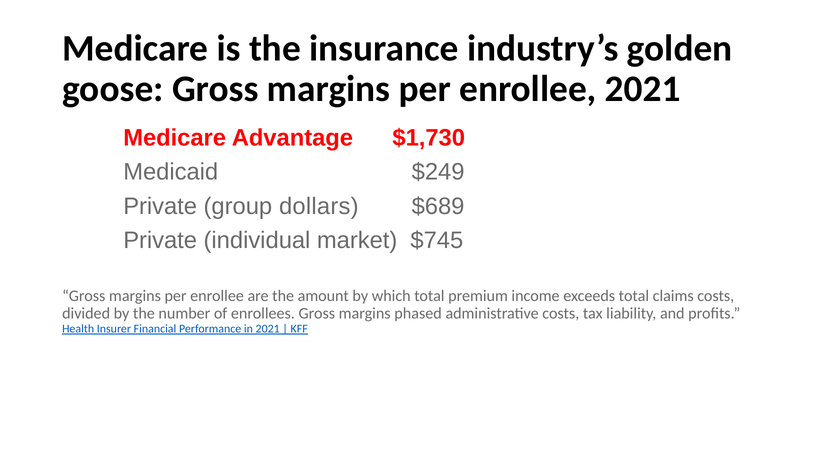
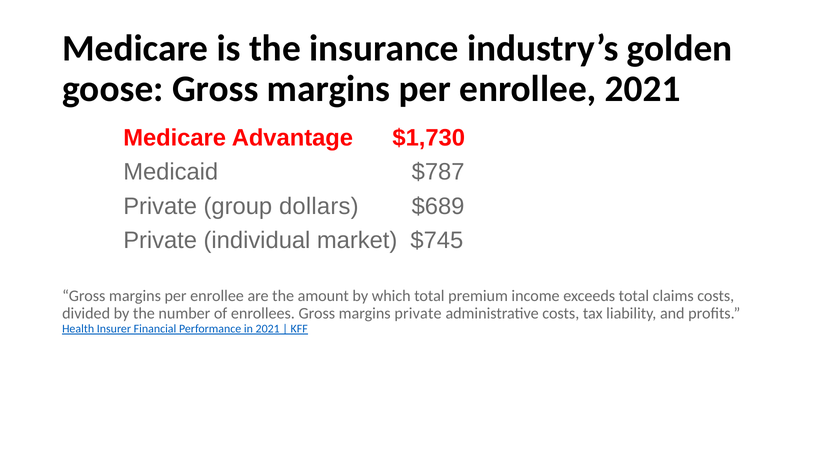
$249: $249 -> $787
margins phased: phased -> private
